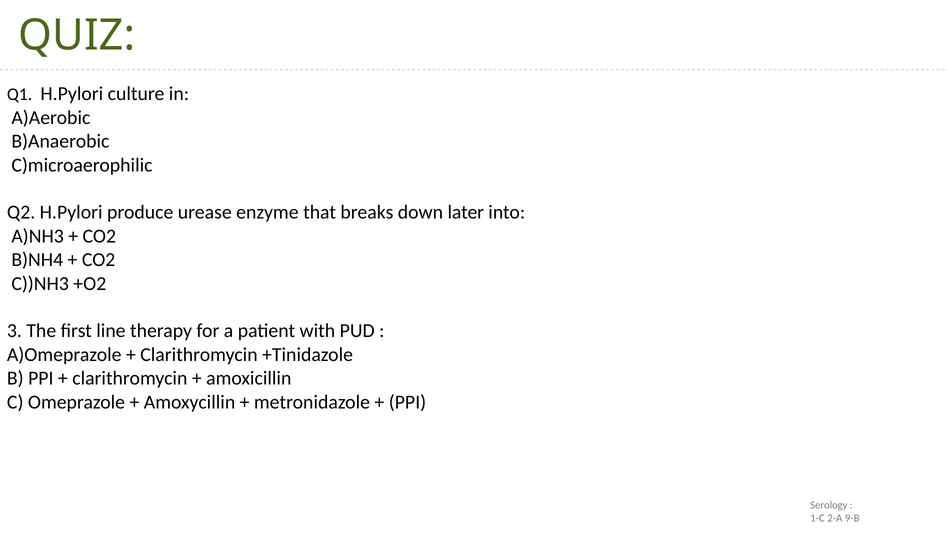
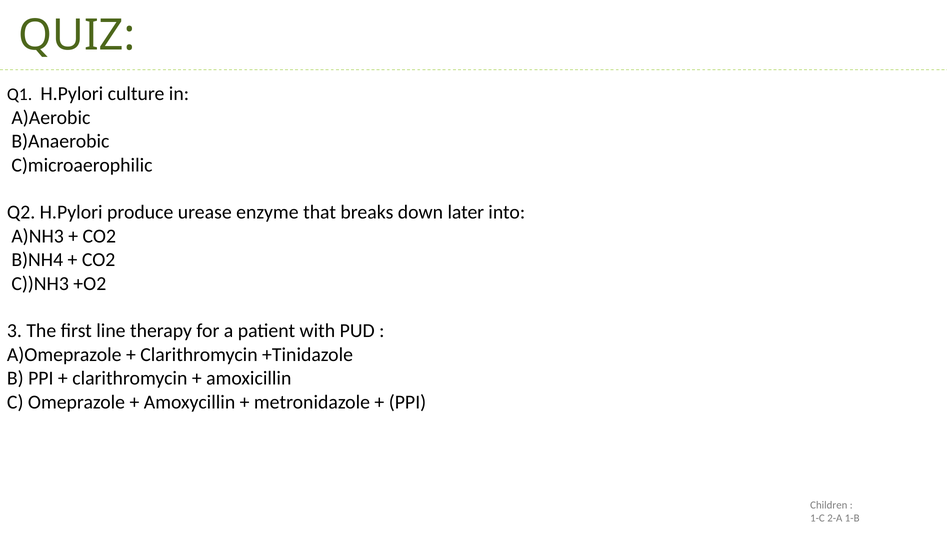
Serology: Serology -> Children
9-B: 9-B -> 1-B
